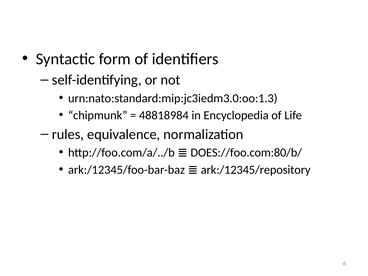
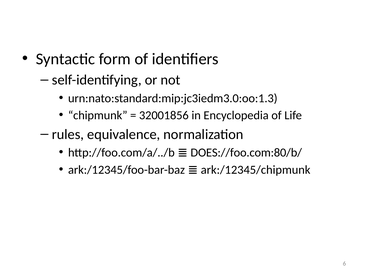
48818984: 48818984 -> 32001856
ark:/12345/repository: ark:/12345/repository -> ark:/12345/chipmunk
